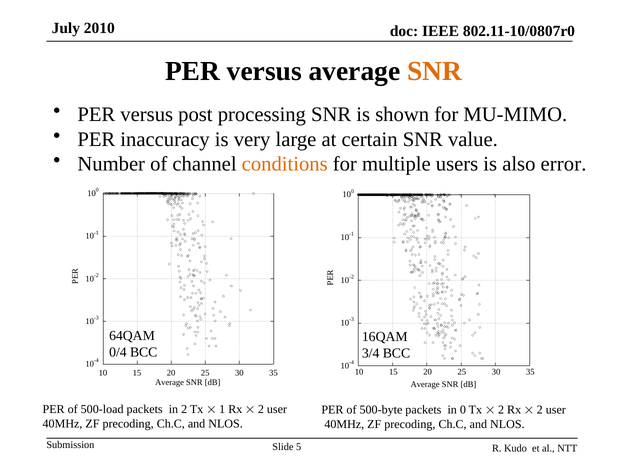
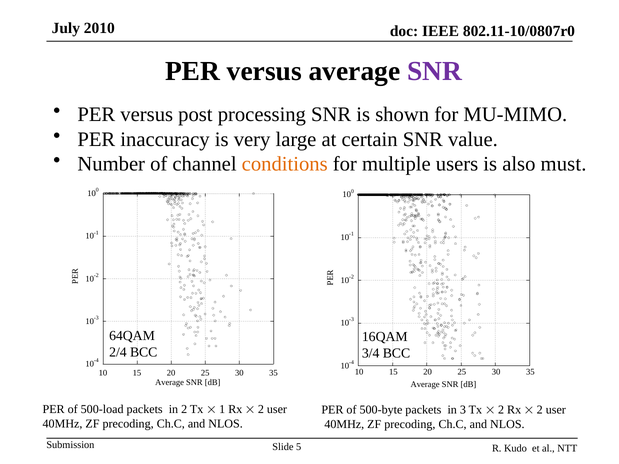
SNR at (435, 71) colour: orange -> purple
error: error -> must
0/4: 0/4 -> 2/4
in 0: 0 -> 3
